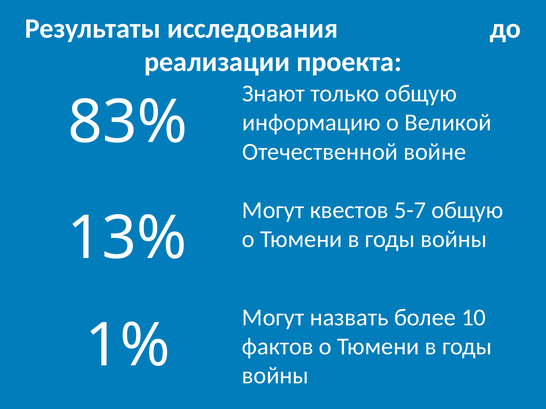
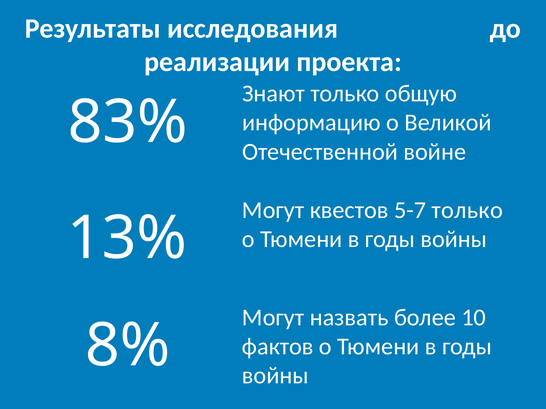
5-7 общую: общую -> только
1%: 1% -> 8%
